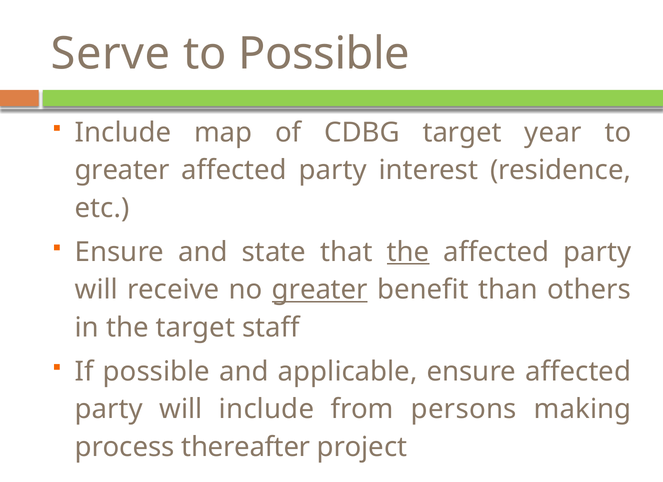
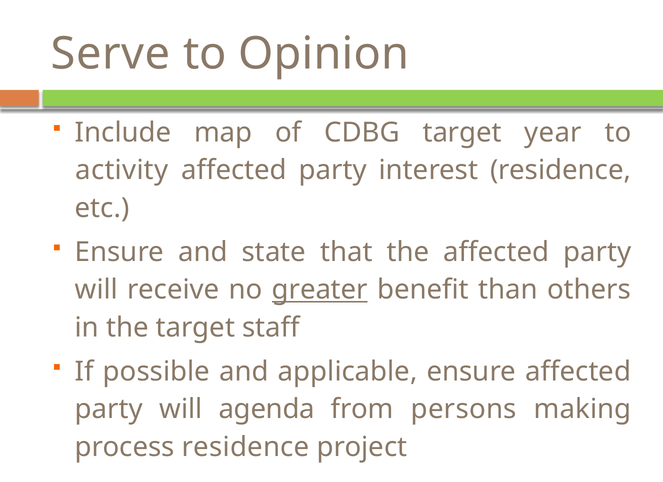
to Possible: Possible -> Opinion
greater at (122, 170): greater -> activity
the at (408, 252) underline: present -> none
will include: include -> agenda
process thereafter: thereafter -> residence
